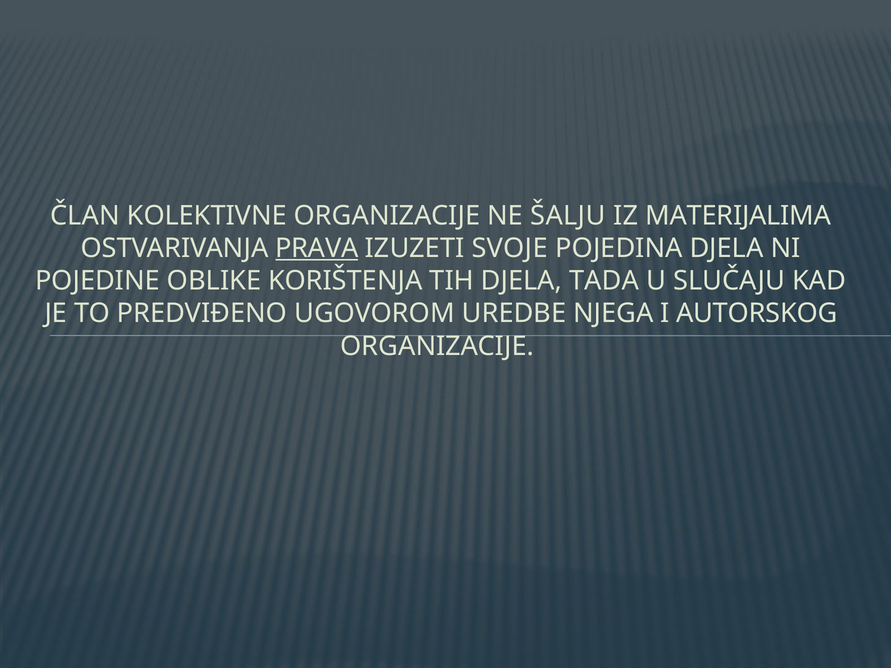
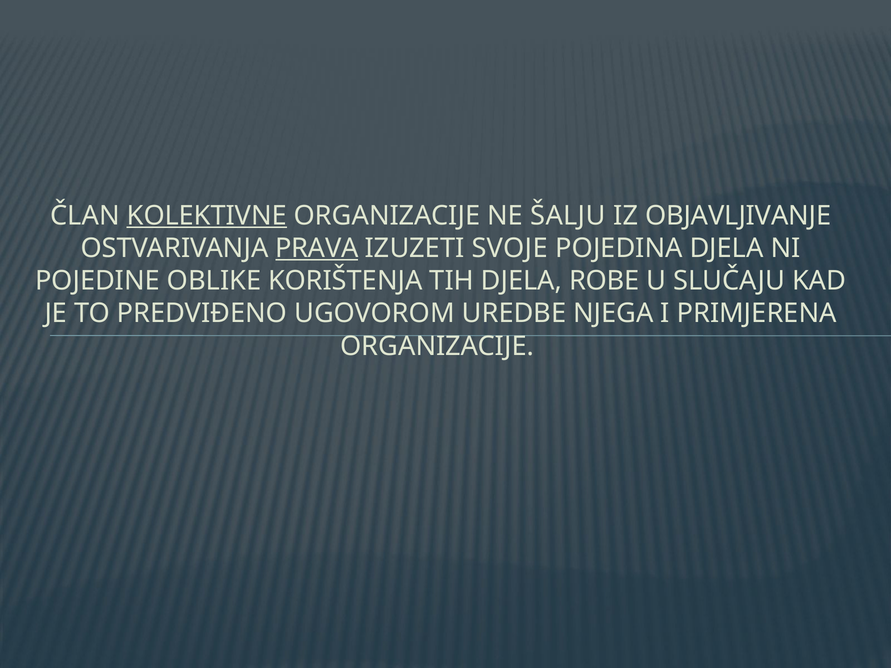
KOLEKTIVNE underline: none -> present
MATERIJALIMA: MATERIJALIMA -> OBJAVLJIVANJE
TADA: TADA -> ROBE
AUTORSKOG: AUTORSKOG -> PRIMJERENA
